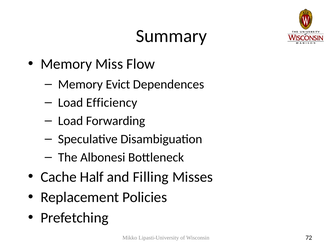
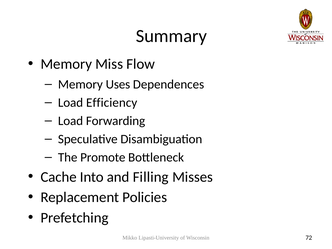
Evict: Evict -> Uses
Albonesi: Albonesi -> Promote
Half: Half -> Into
